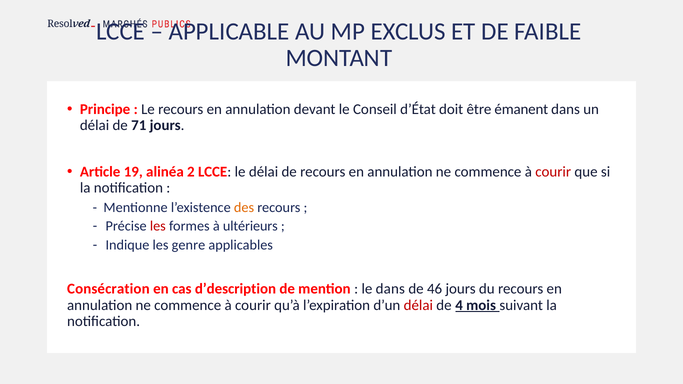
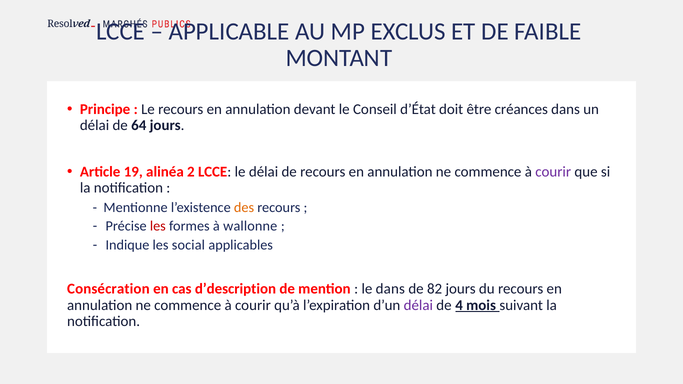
émanent: émanent -> créances
71: 71 -> 64
courir at (553, 172) colour: red -> purple
ultérieurs: ultérieurs -> wallonne
genre: genre -> social
46: 46 -> 82
délai at (418, 305) colour: red -> purple
